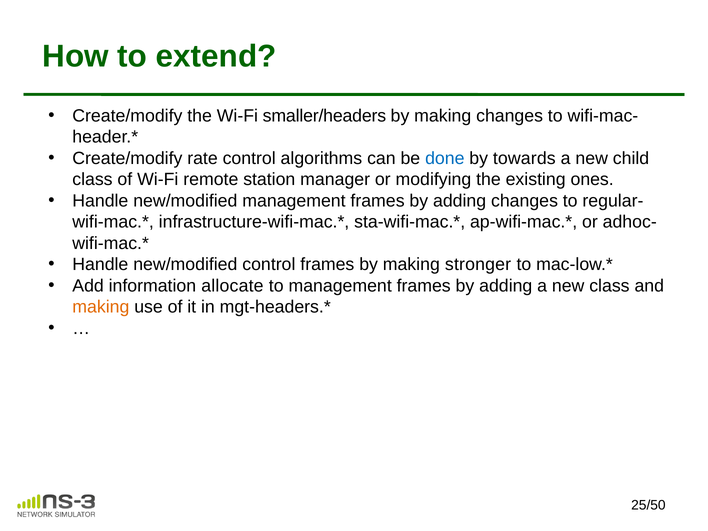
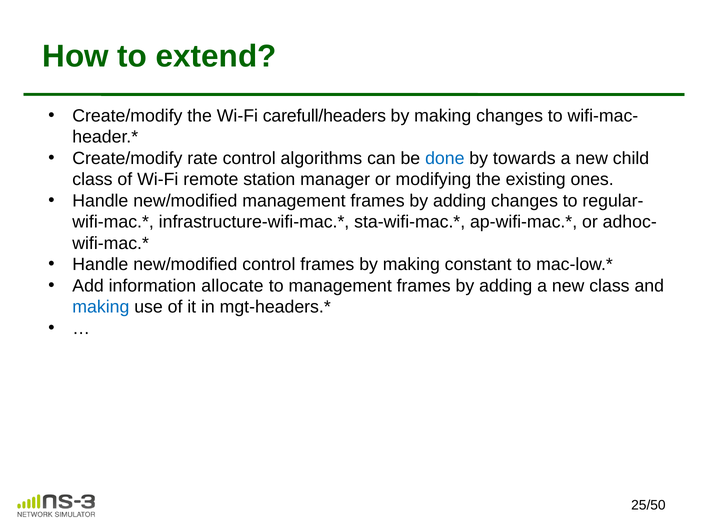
smaller/headers: smaller/headers -> carefull/headers
stronger: stronger -> constant
making at (101, 307) colour: orange -> blue
